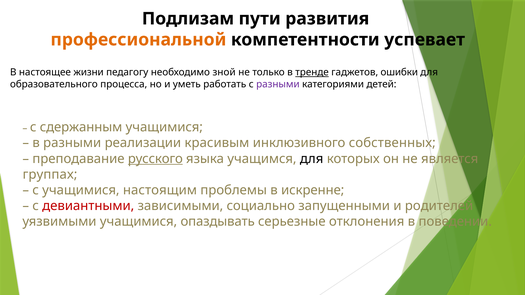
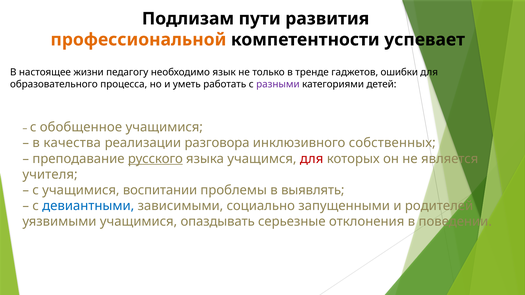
зной: зной -> язык
тренде underline: present -> none
сдержанным: сдержанным -> обобщенное
в разными: разными -> качества
красивым: красивым -> разговора
для at (312, 159) colour: black -> red
группах: группах -> учителя
настоящим: настоящим -> воспитании
искренне: искренне -> выявлять
девиантными colour: red -> blue
